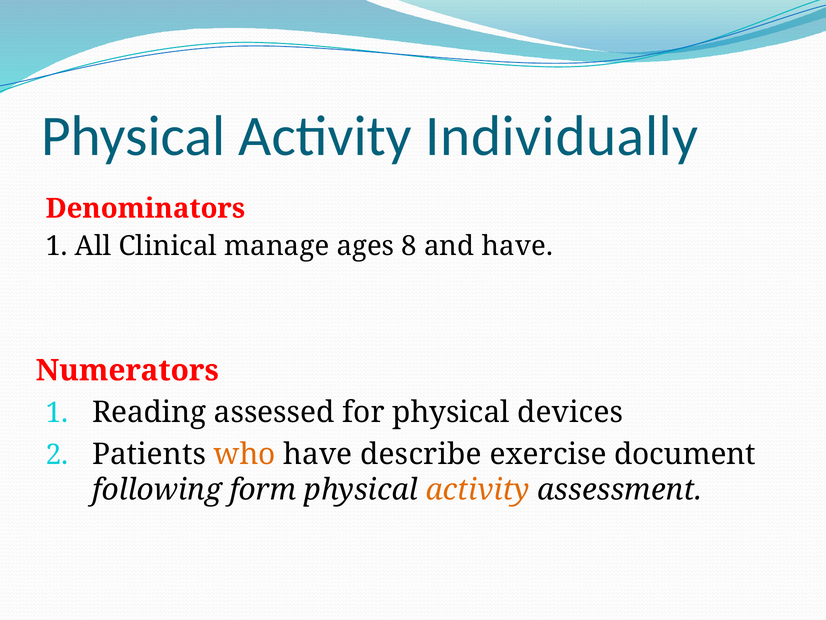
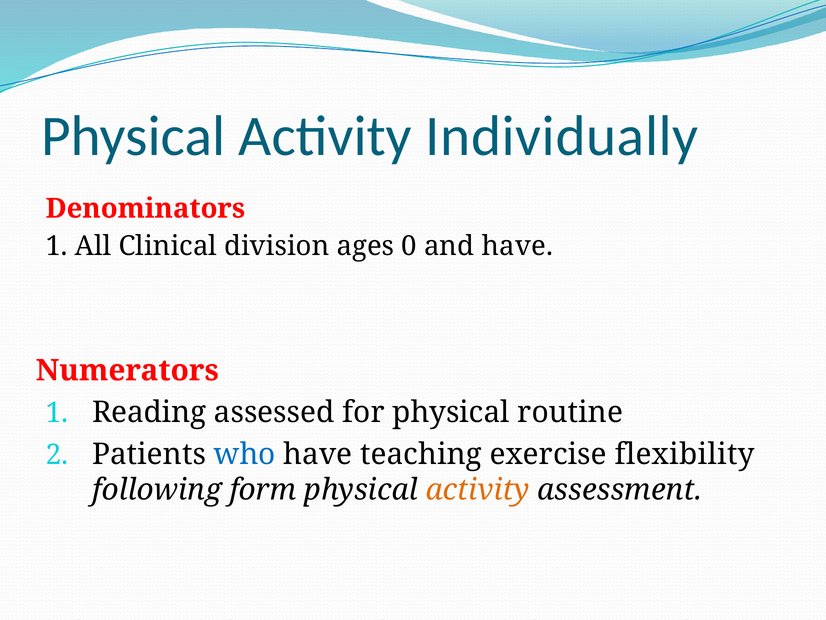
manage: manage -> division
8: 8 -> 0
devices: devices -> routine
who colour: orange -> blue
describe: describe -> teaching
document: document -> flexibility
